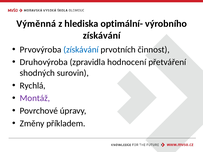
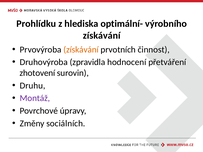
Výměnná: Výměnná -> Prohlídku
získávání at (81, 50) colour: blue -> orange
shodných: shodných -> zhotovení
Rychlá: Rychlá -> Druhu
příkladem: příkladem -> sociálních
